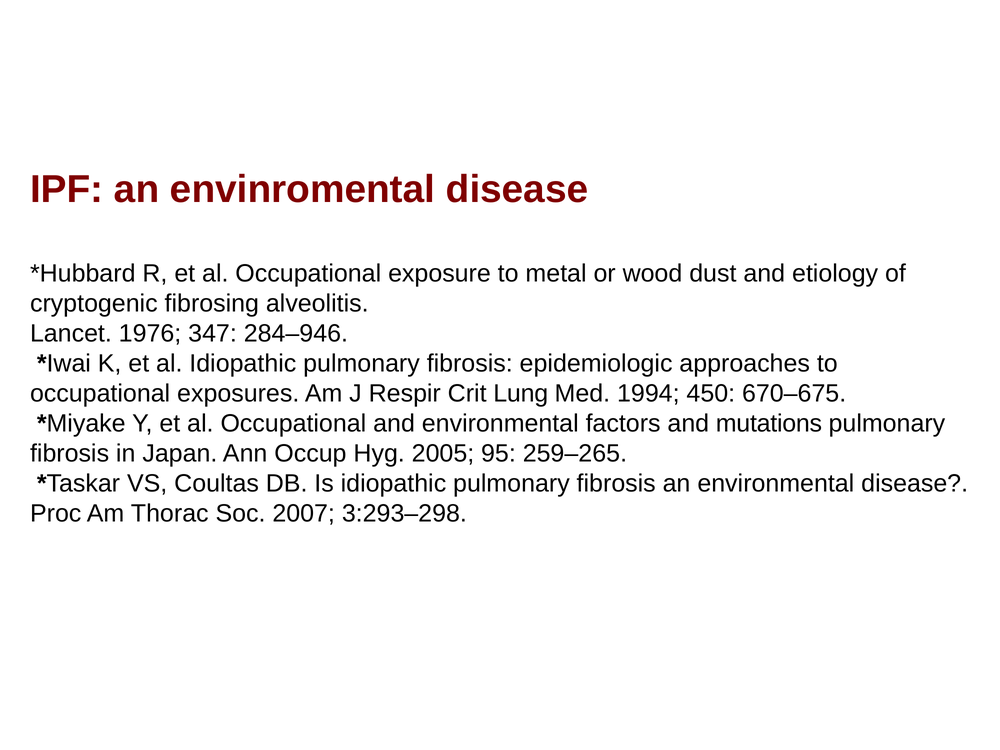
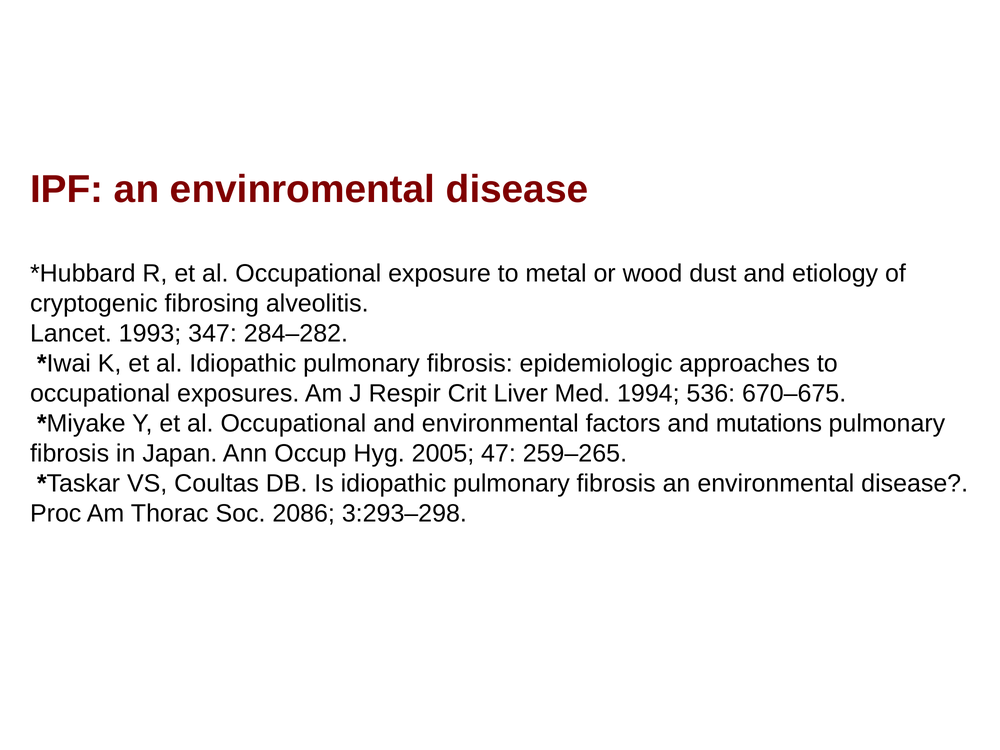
1976: 1976 -> 1993
284–946: 284–946 -> 284–282
Lung: Lung -> Liver
450: 450 -> 536
95: 95 -> 47
2007: 2007 -> 2086
